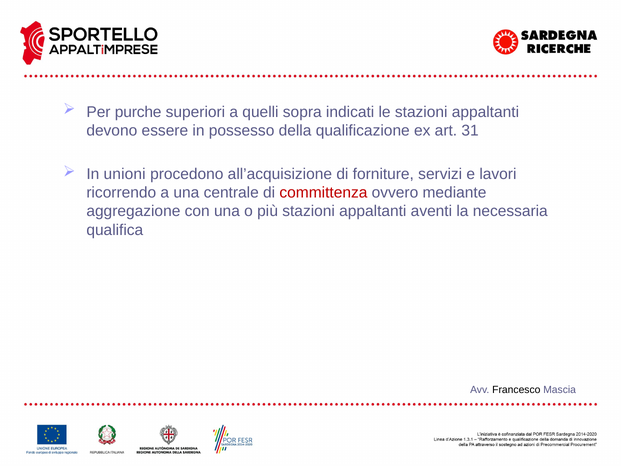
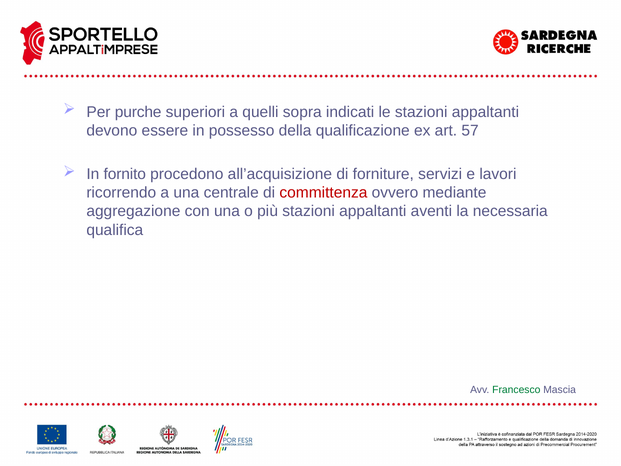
31: 31 -> 57
unioni: unioni -> fornito
Francesco colour: black -> green
